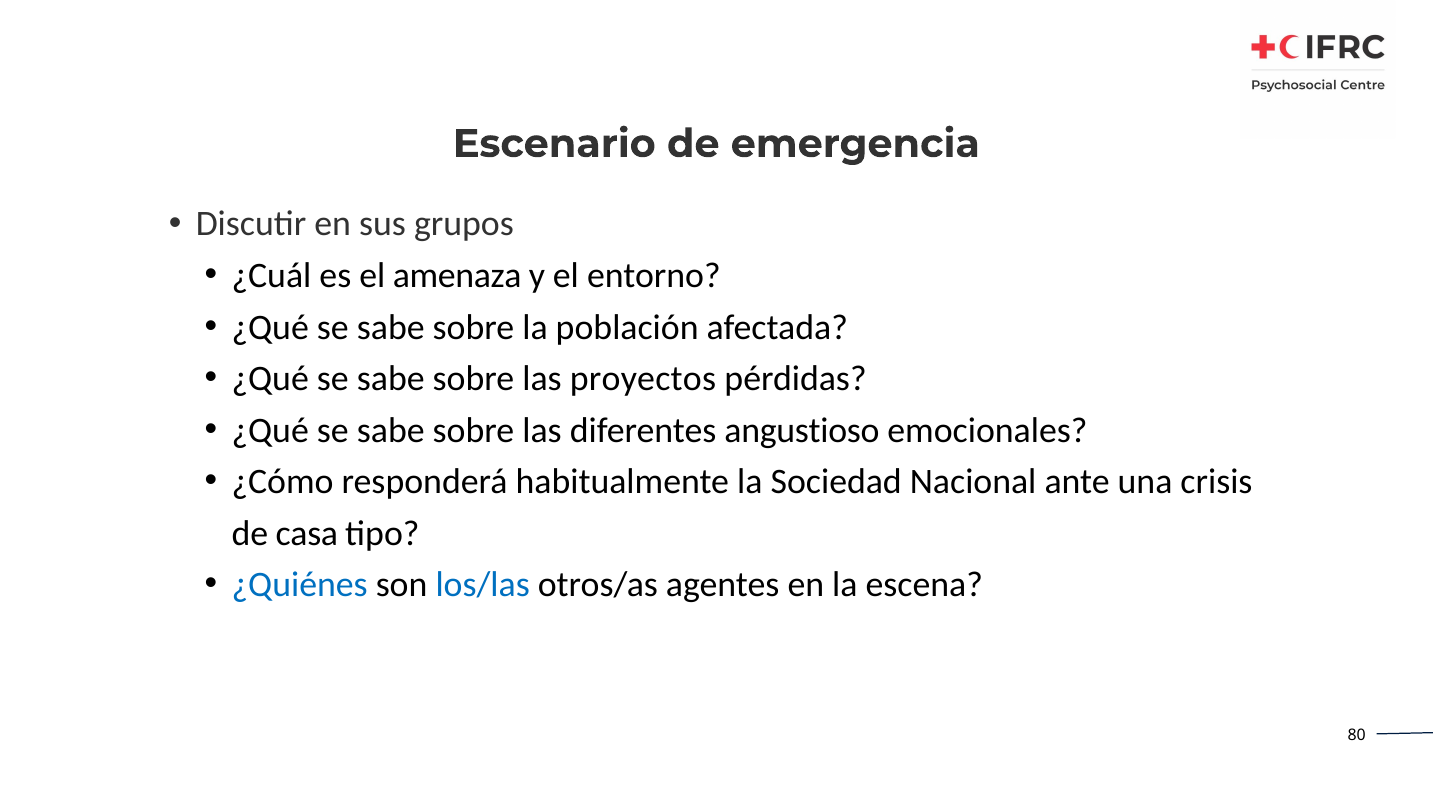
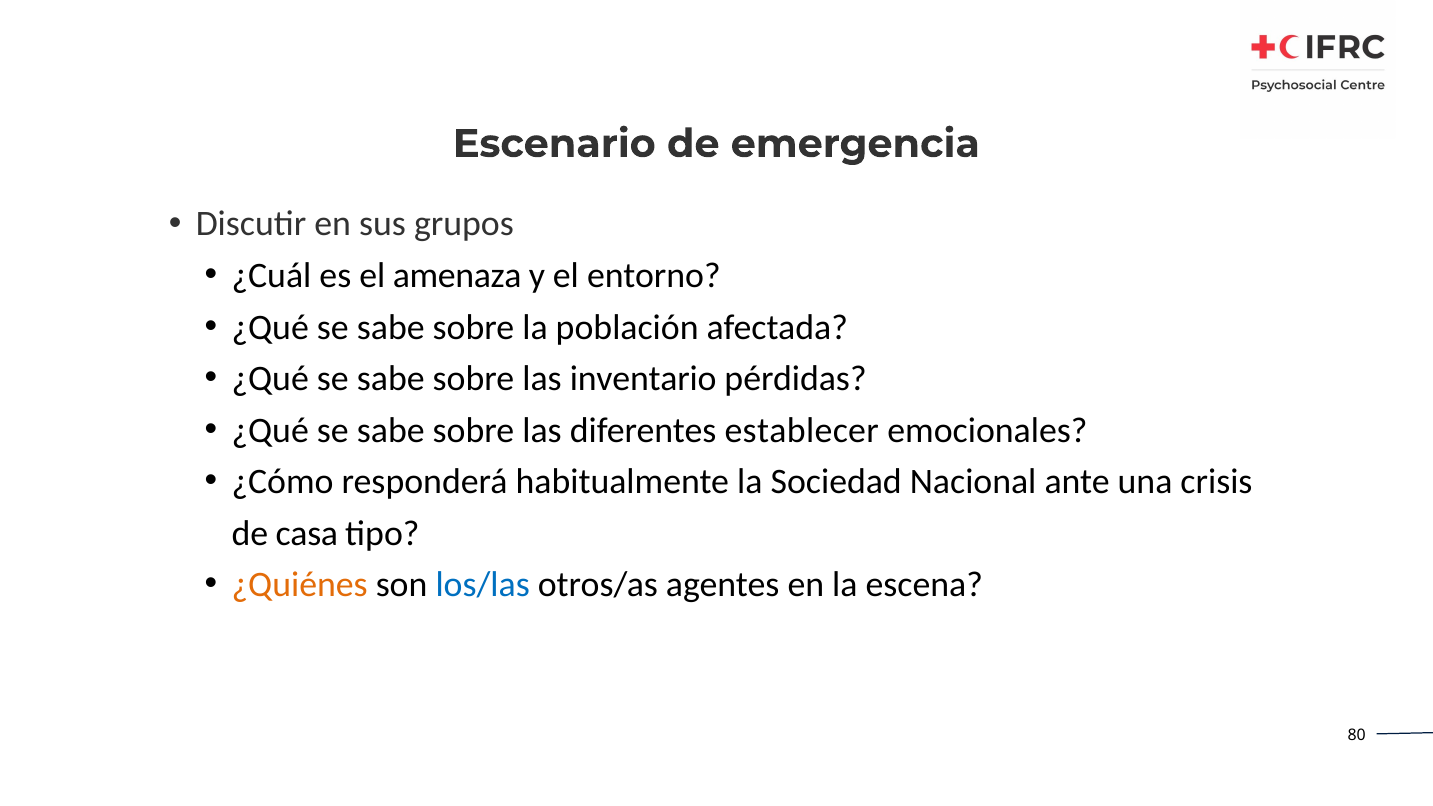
proyectos: proyectos -> inventario
angustioso: angustioso -> establecer
¿Quiénes colour: blue -> orange
